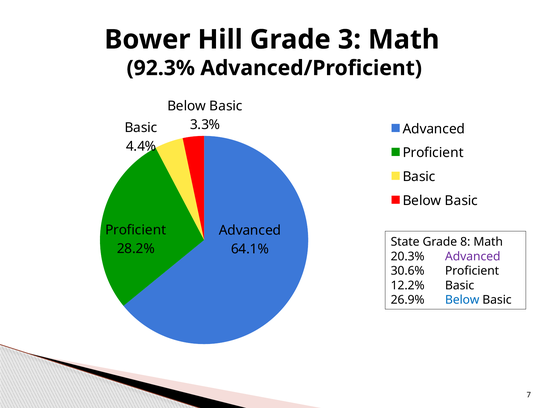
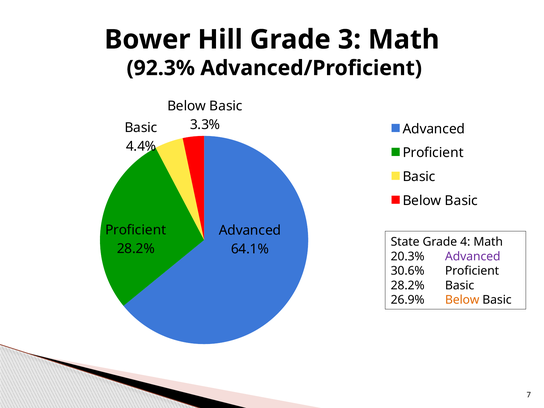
8: 8 -> 4
12.2% at (408, 285): 12.2% -> 28.2%
Below at (462, 300) colour: blue -> orange
